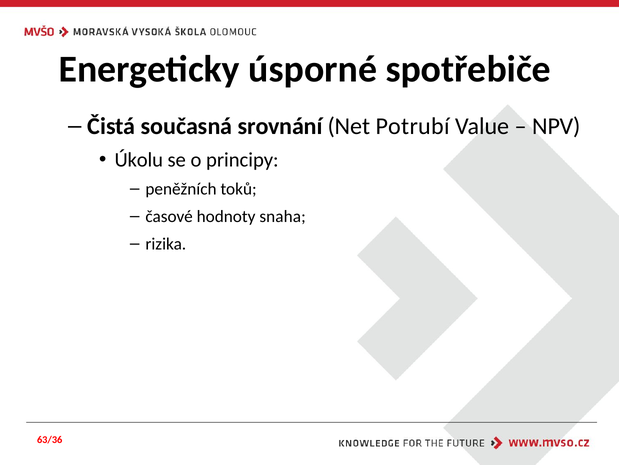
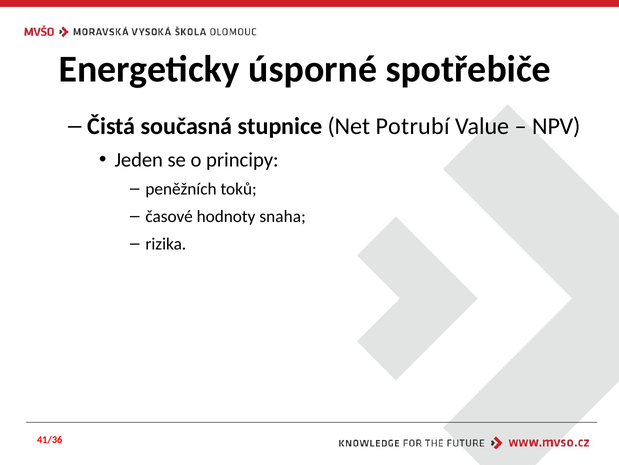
srovnání: srovnání -> stupnice
Úkolu: Úkolu -> Jeden
63/36: 63/36 -> 41/36
